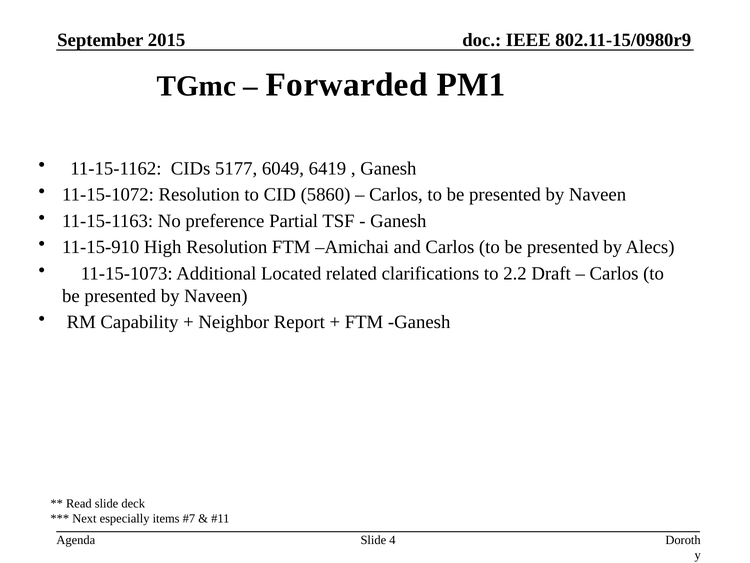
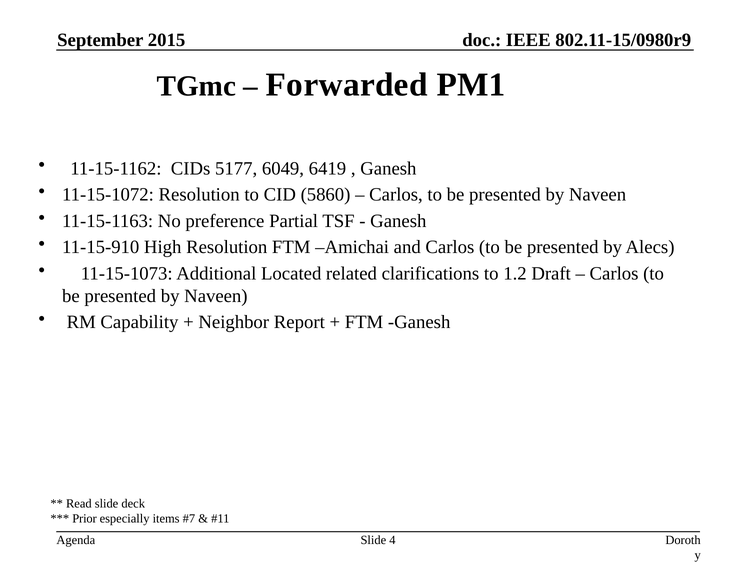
2.2: 2.2 -> 1.2
Next: Next -> Prior
